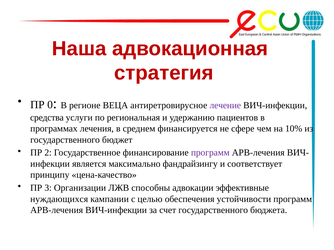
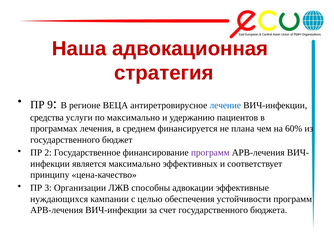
0: 0 -> 9
лечение colour: purple -> blue
по региональная: региональная -> максимально
сфере: сфере -> плана
10%: 10% -> 60%
фандрайзингу: фандрайзингу -> эффективных
